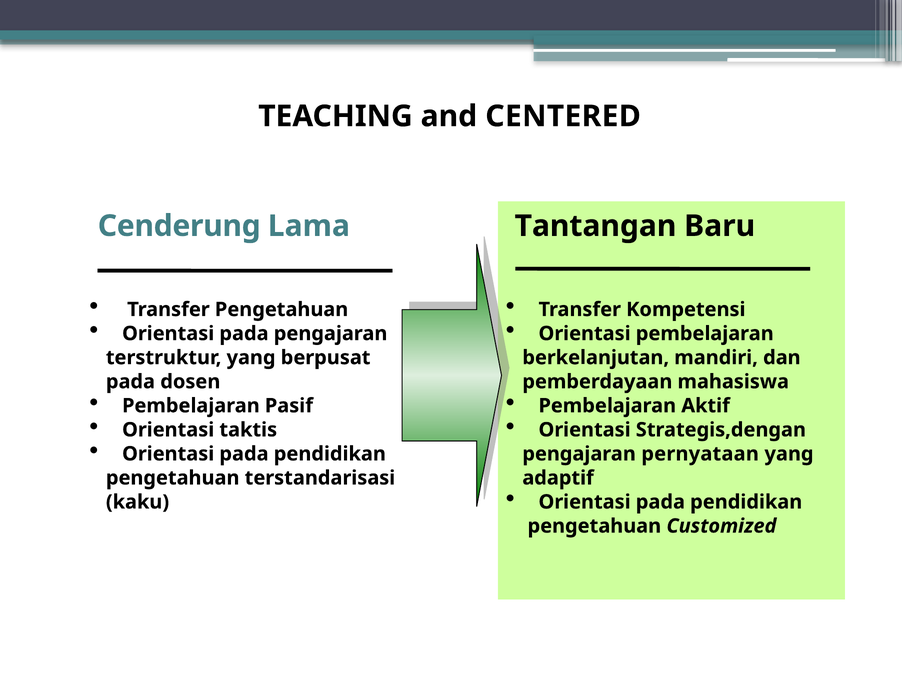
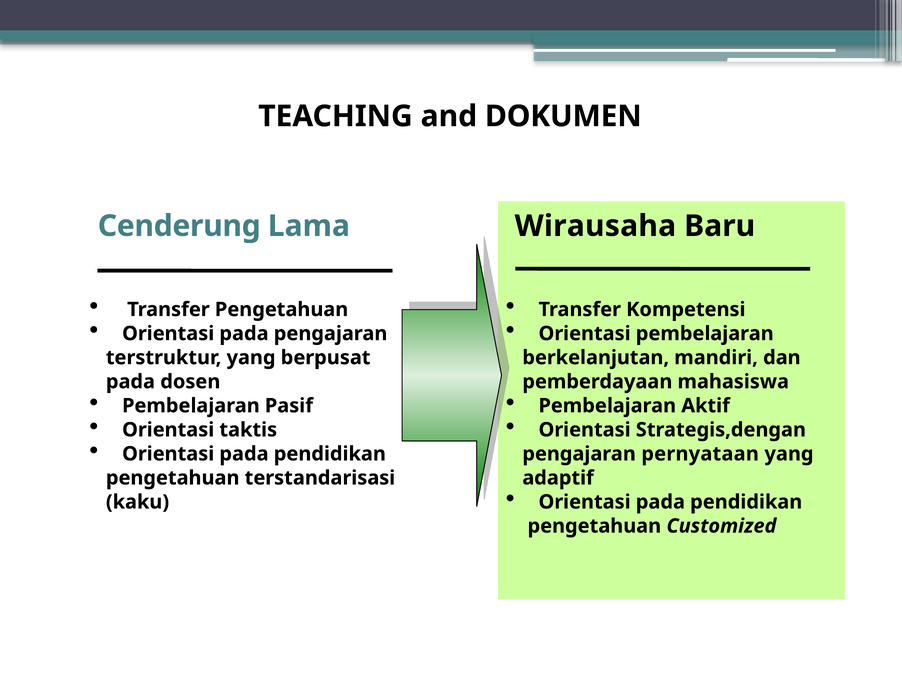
CENTERED: CENTERED -> DOKUMEN
Tantangan: Tantangan -> Wirausaha
